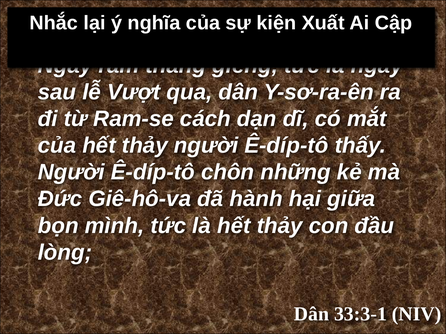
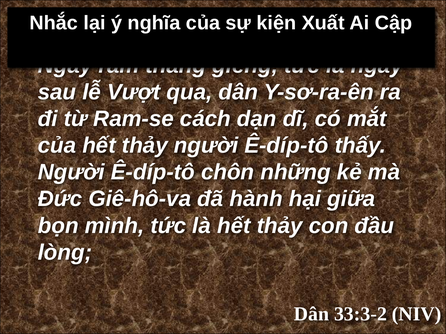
33:3-1: 33:3-1 -> 33:3-2
